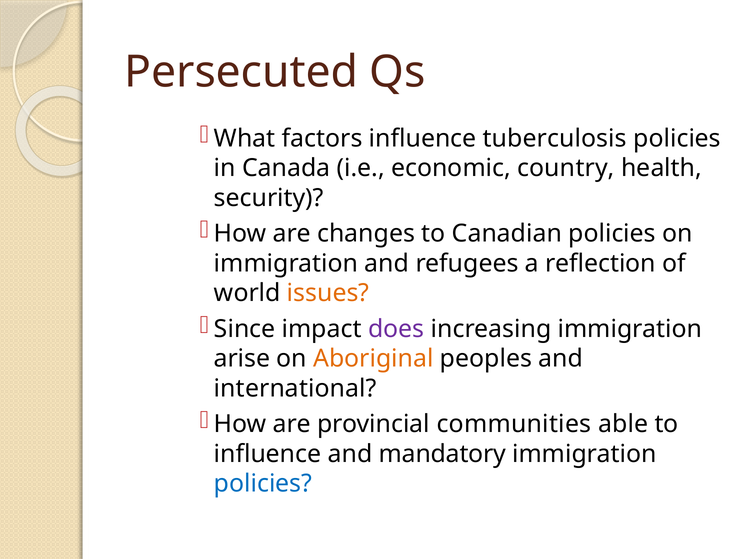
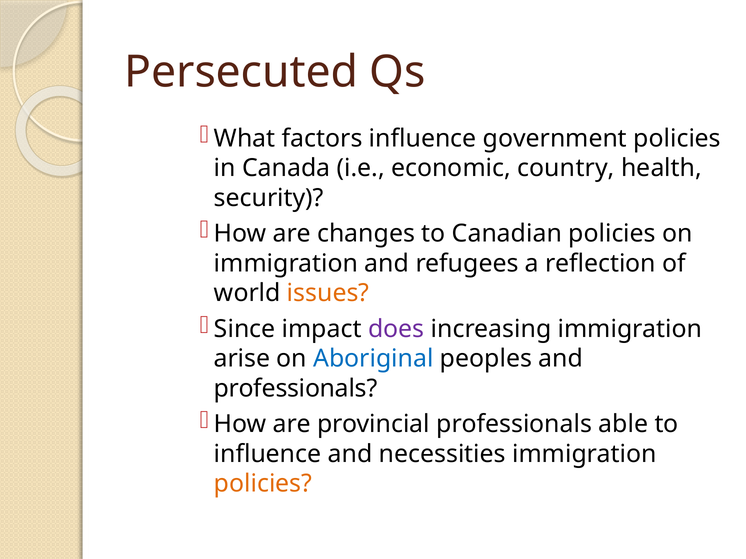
tuberculosis: tuberculosis -> government
Aboriginal colour: orange -> blue
international at (295, 389): international -> professionals
provincial communities: communities -> professionals
mandatory: mandatory -> necessities
policies at (263, 484) colour: blue -> orange
